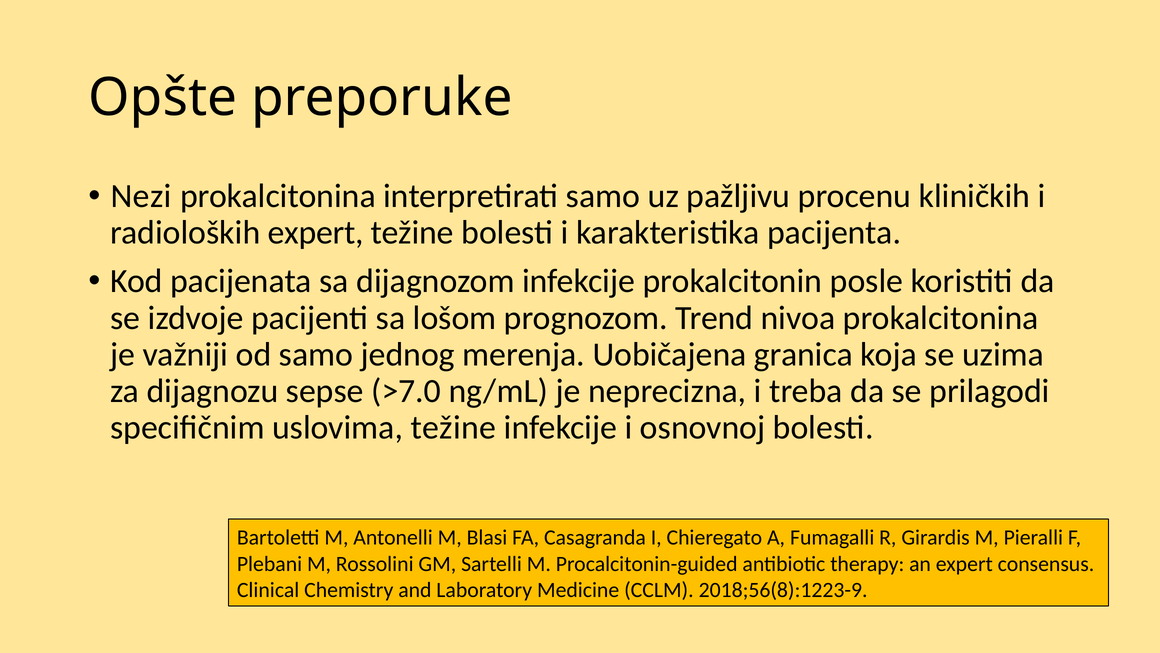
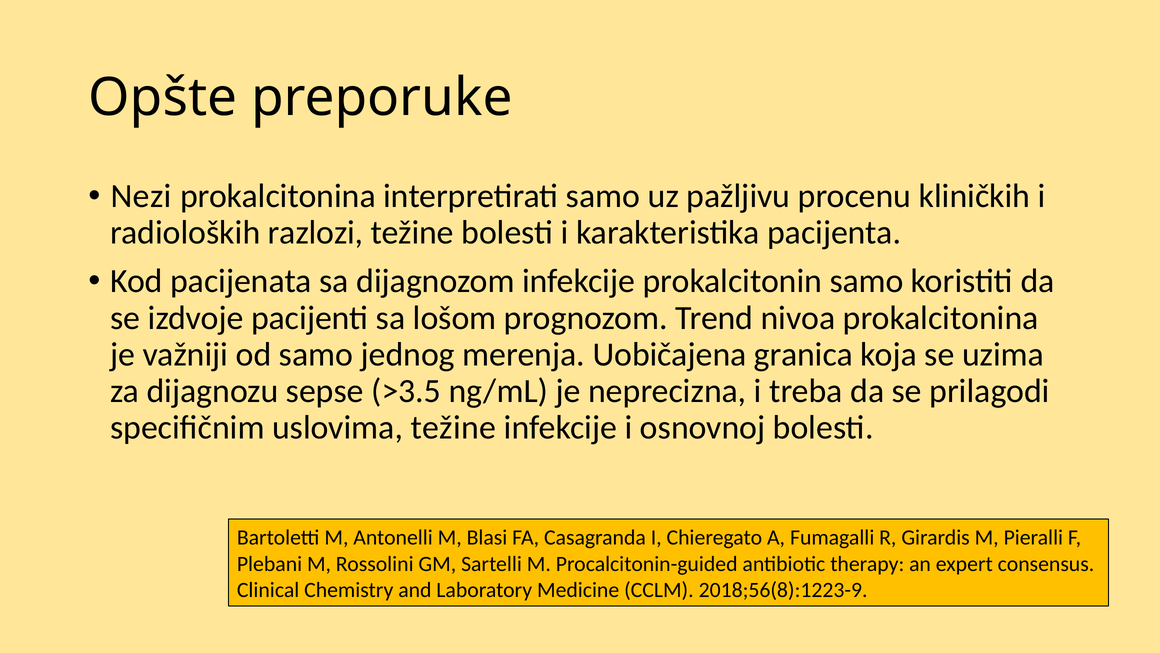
radioloških expert: expert -> razlozi
prokalcitonin posle: posle -> samo
>7.0: >7.0 -> >3.5
